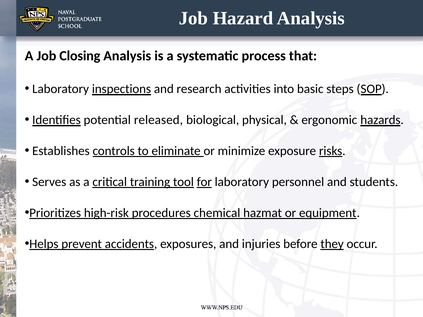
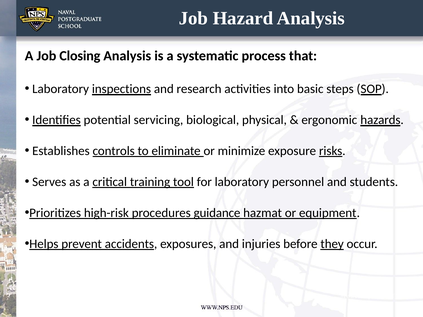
released: released -> servicing
for underline: present -> none
chemical: chemical -> guidance
